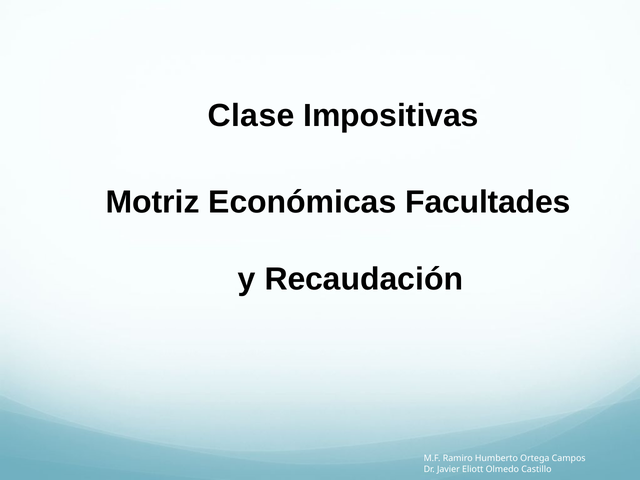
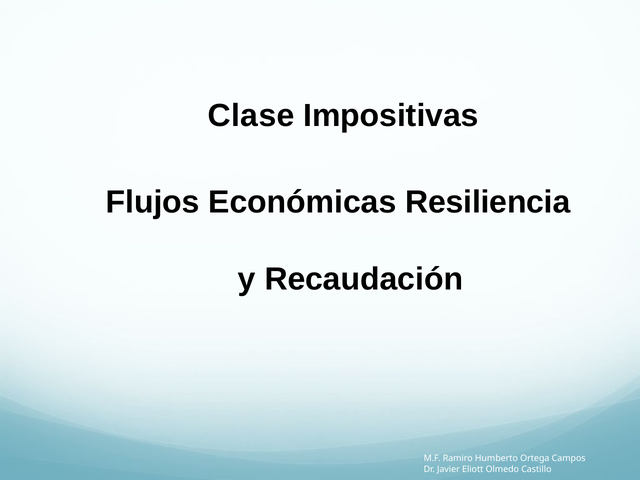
Motriz: Motriz -> Flujos
Facultades: Facultades -> Resiliencia
